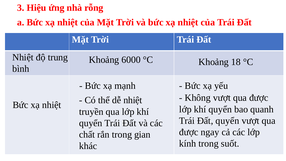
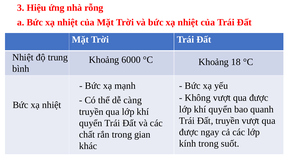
dễ nhiệt: nhiệt -> càng
Đất quyển: quyển -> truyền
